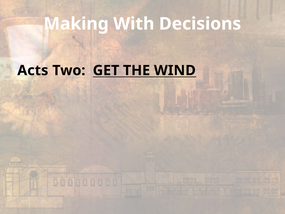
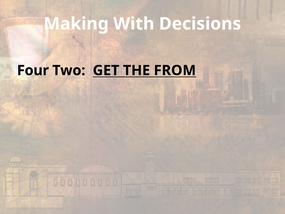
Acts: Acts -> Four
WIND: WIND -> FROM
